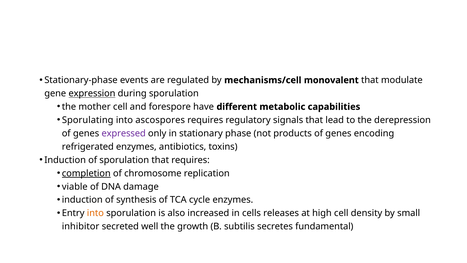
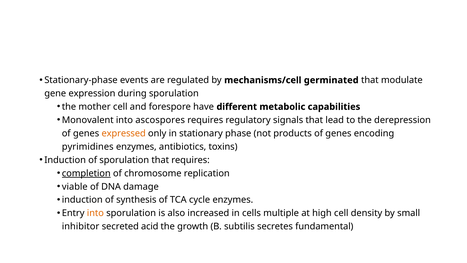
monovalent: monovalent -> germinated
expression underline: present -> none
Sporulating: Sporulating -> Monovalent
expressed colour: purple -> orange
refrigerated: refrigerated -> pyrimidines
releases: releases -> multiple
well: well -> acid
